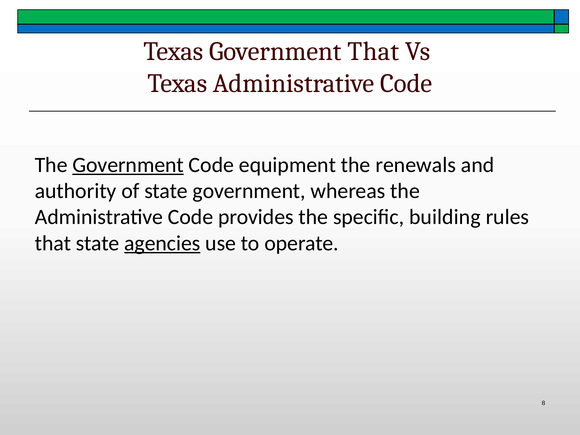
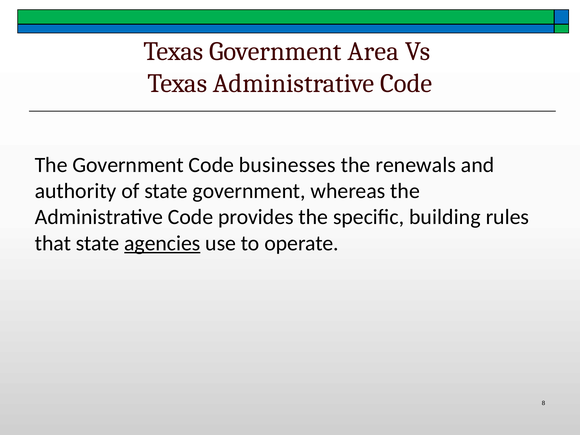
Government That: That -> Area
Government at (128, 165) underline: present -> none
equipment: equipment -> businesses
